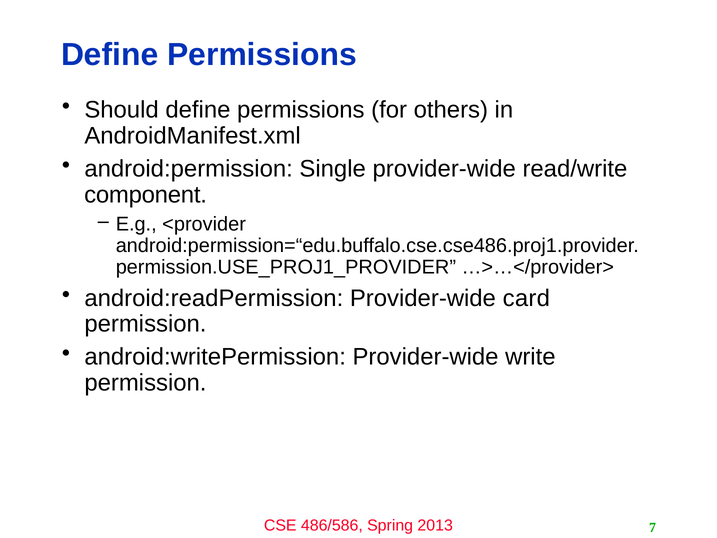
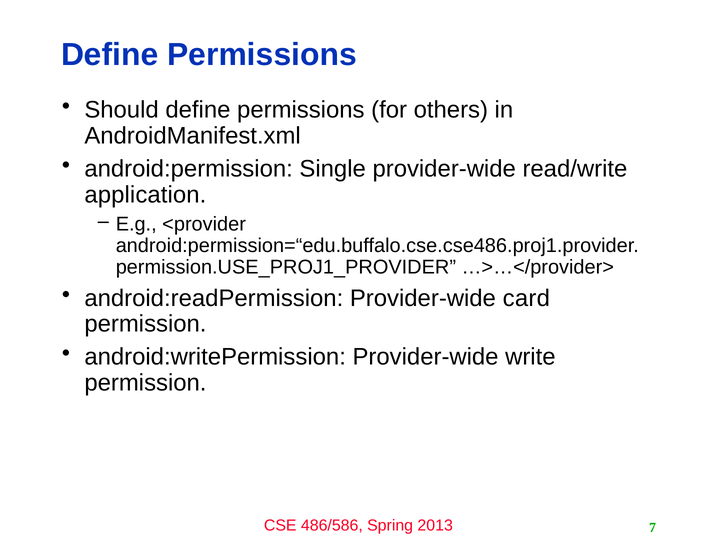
component: component -> application
